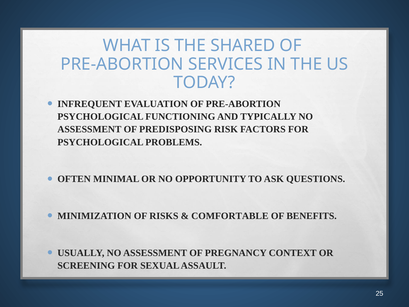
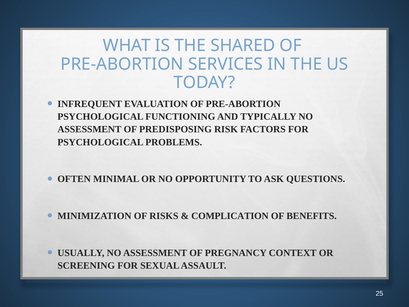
COMFORTABLE: COMFORTABLE -> COMPLICATION
